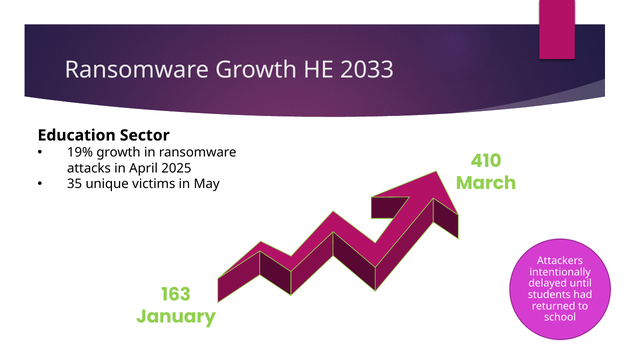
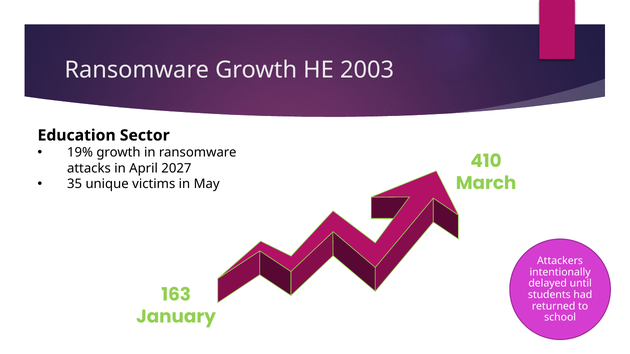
2033: 2033 -> 2003
2025: 2025 -> 2027
